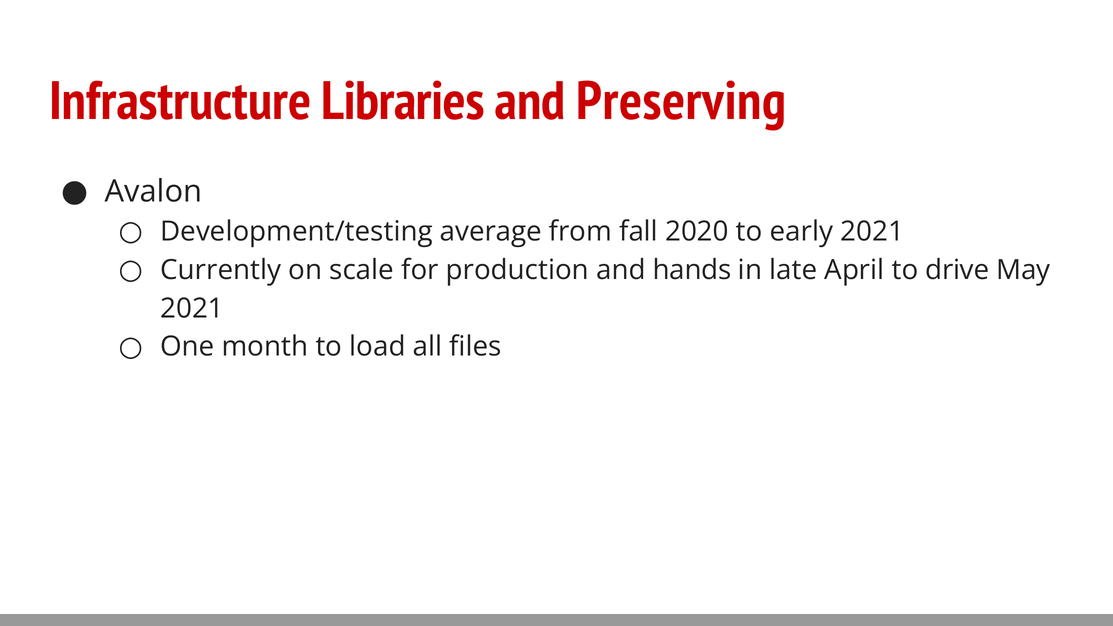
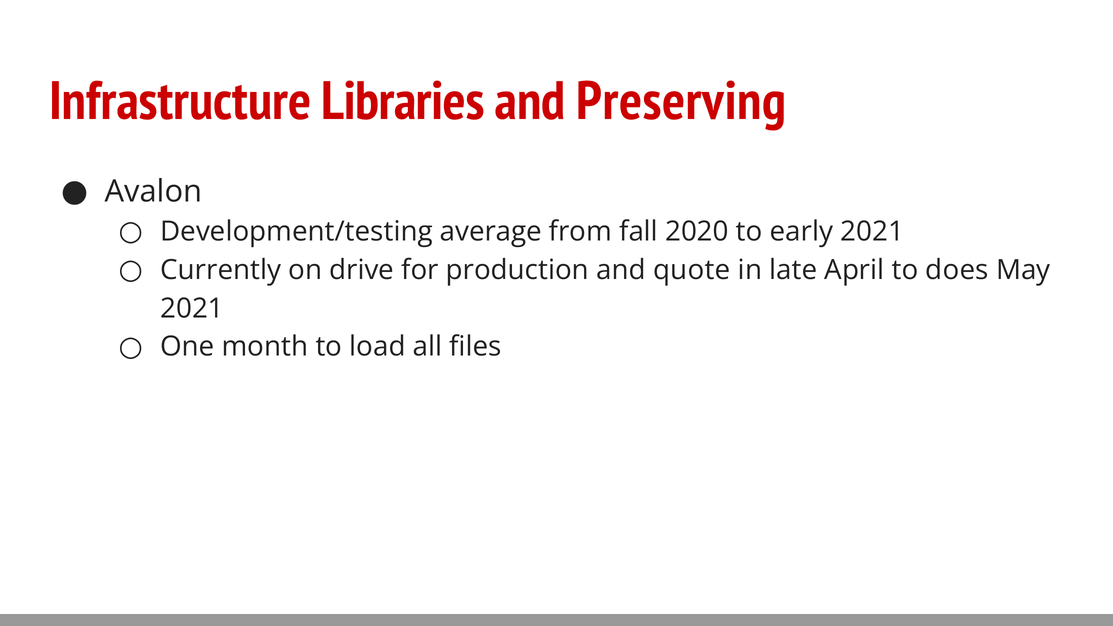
scale: scale -> drive
hands: hands -> quote
drive: drive -> does
